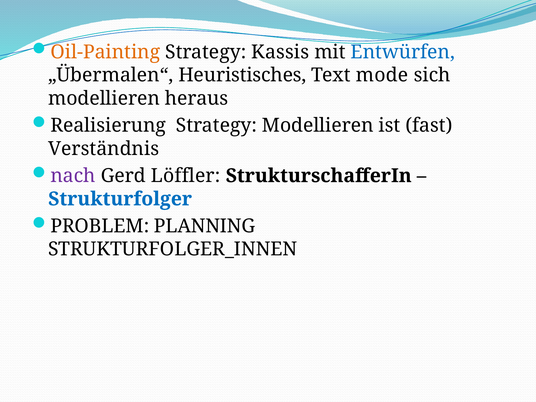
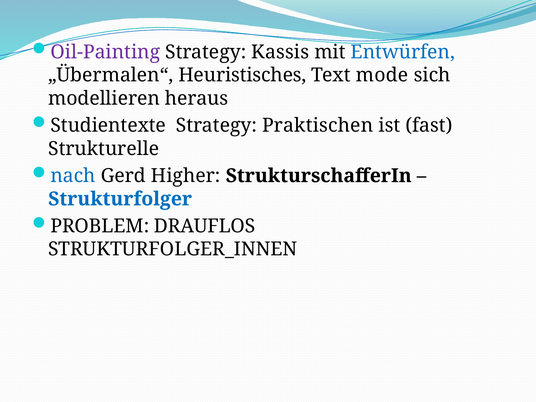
Oil-Painting colour: orange -> purple
Realisierung: Realisierung -> Studientexte
Strategy Modellieren: Modellieren -> Praktischen
Verständnis: Verständnis -> Strukturelle
nach colour: purple -> blue
Löffler: Löffler -> Higher
PLANNING: PLANNING -> DRAUFLOS
